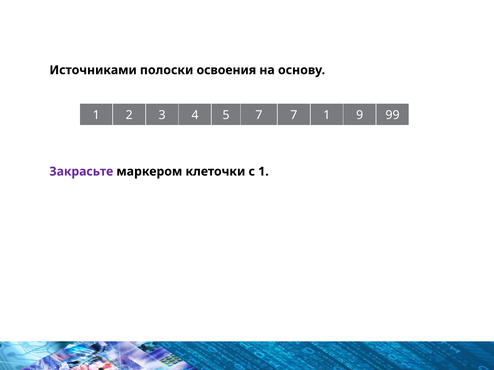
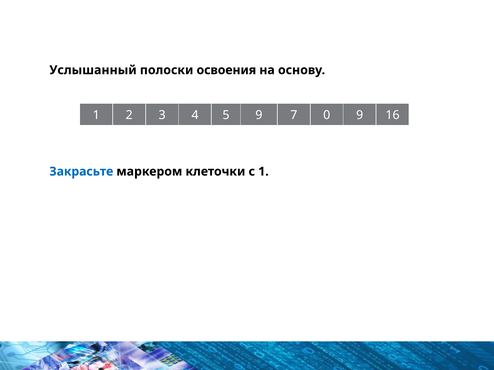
Источниками: Источниками -> Услышанный
5 7: 7 -> 9
7 1: 1 -> 0
99: 99 -> 16
Закрасьте colour: purple -> blue
